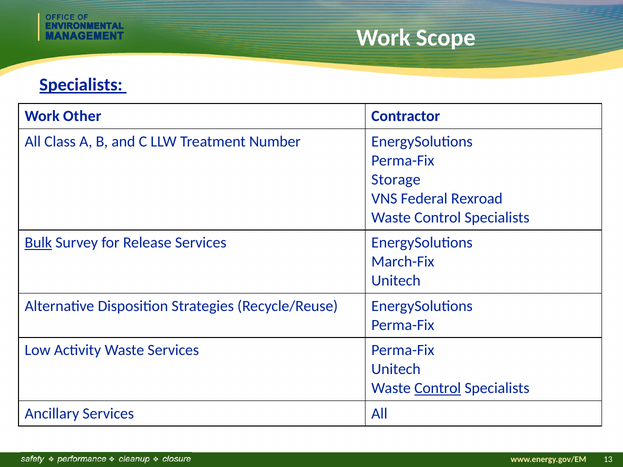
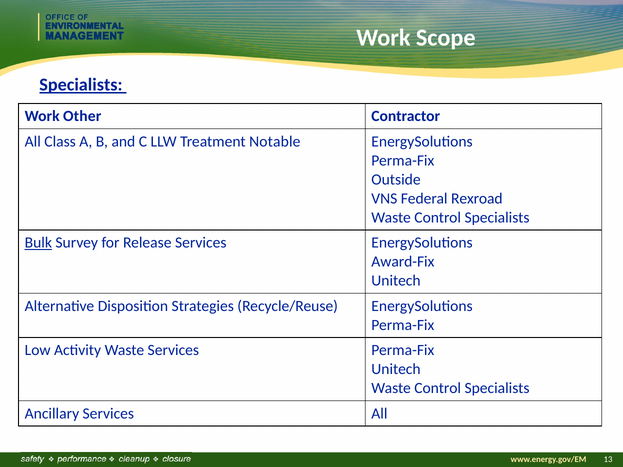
Number: Number -> Notable
Storage: Storage -> Outside
March-Fix: March-Fix -> Award-Fix
Control at (438, 388) underline: present -> none
